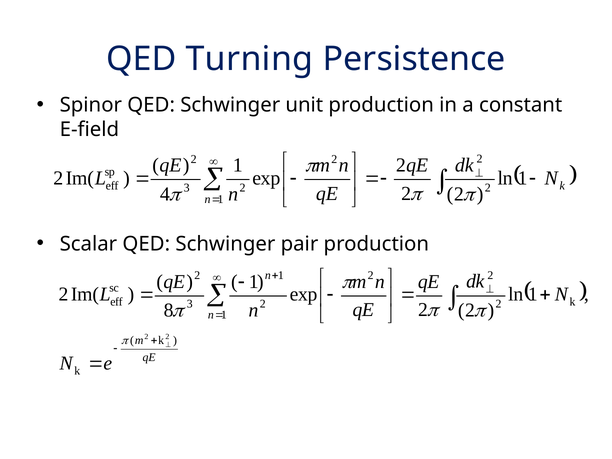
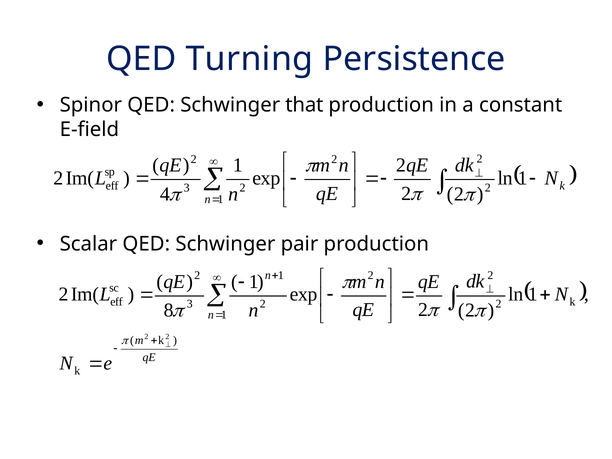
unit: unit -> that
